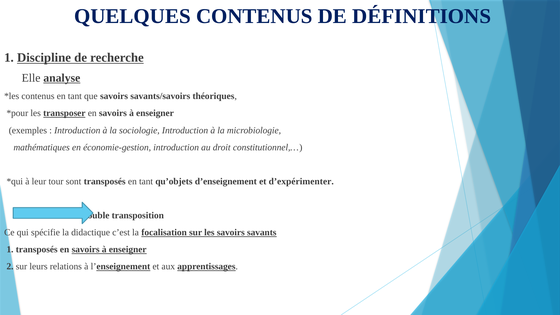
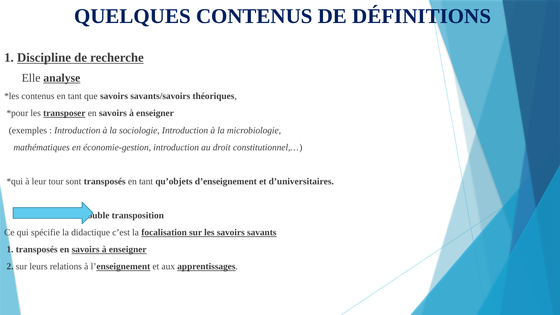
d’expérimenter: d’expérimenter -> d’universitaires
